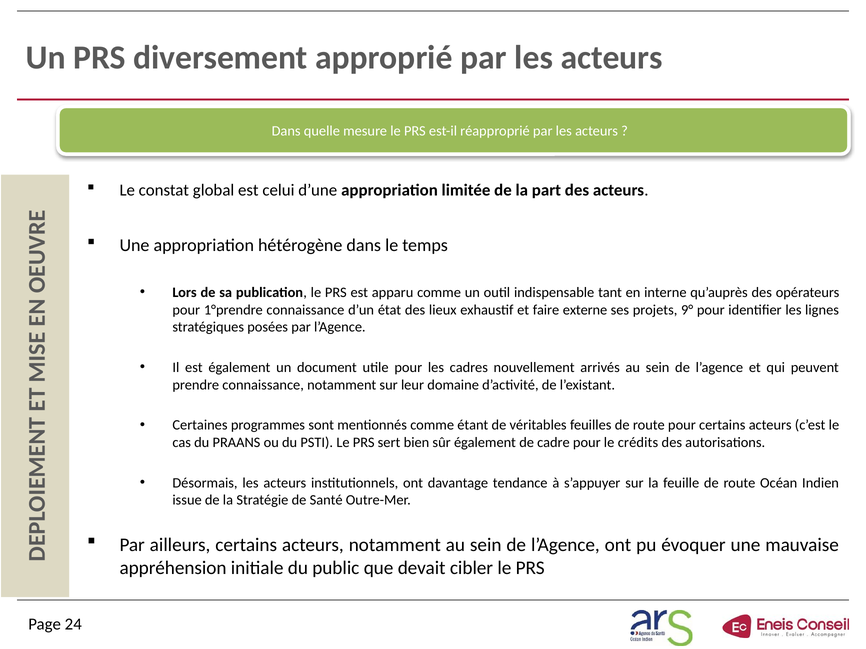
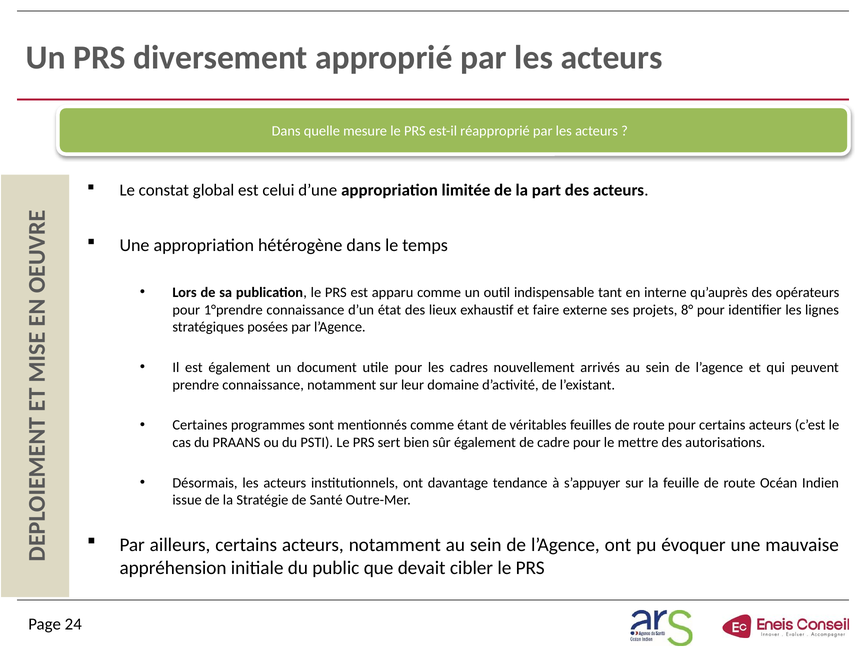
9°: 9° -> 8°
crédits: crédits -> mettre
